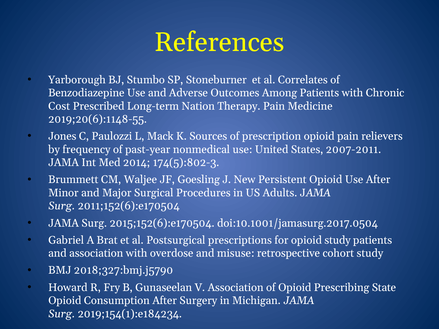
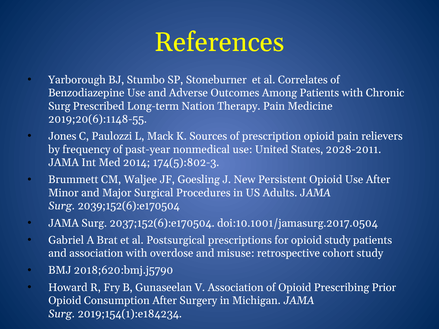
Cost at (59, 106): Cost -> Surg
2007-2011: 2007-2011 -> 2028-2011
2011;152(6):e170504: 2011;152(6):e170504 -> 2039;152(6):e170504
2015;152(6):e170504: 2015;152(6):e170504 -> 2037;152(6):e170504
2018;327:bmj.j5790: 2018;327:bmj.j5790 -> 2018;620:bmj.j5790
State: State -> Prior
